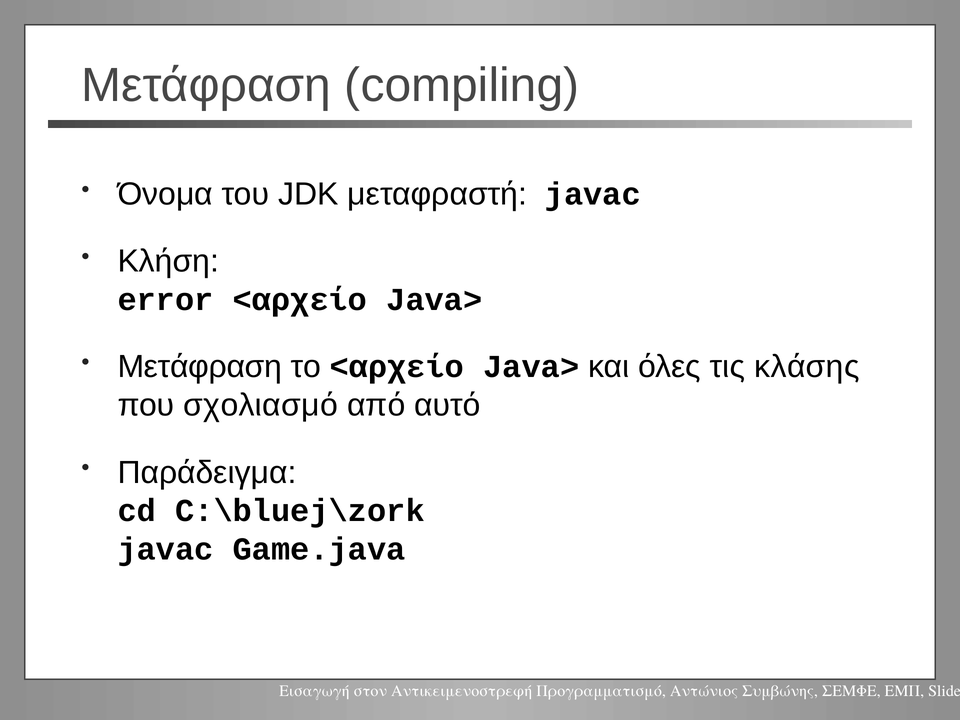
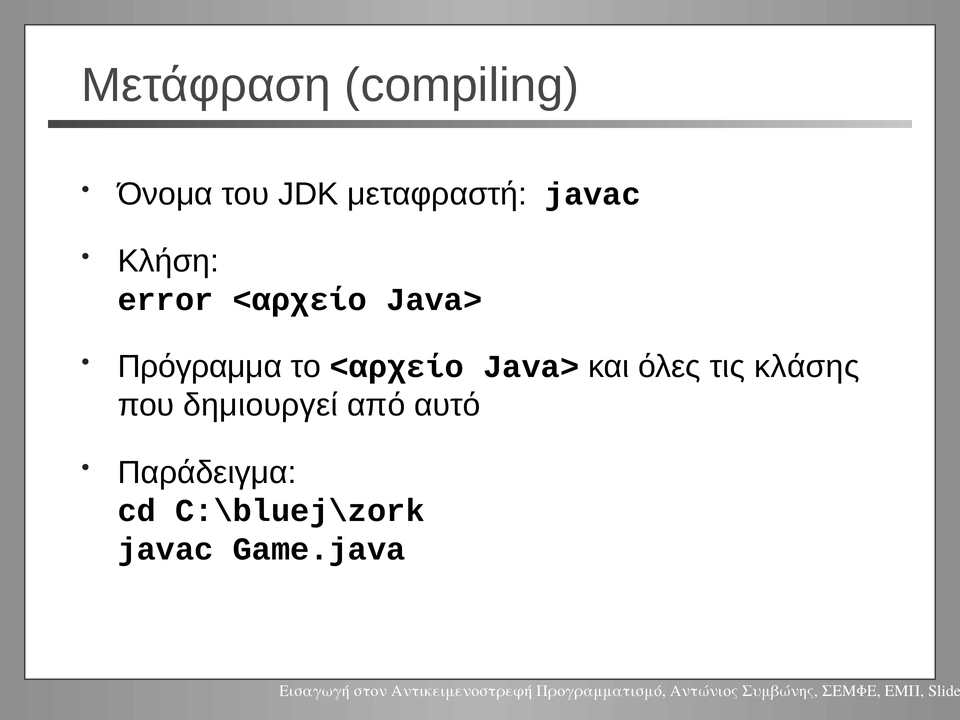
Μετάφραση at (200, 367): Μετάφραση -> Πρόγραμμα
σχολιασμό: σχολιασμό -> δημιουργεί
